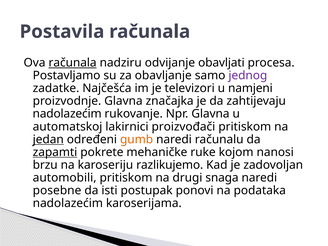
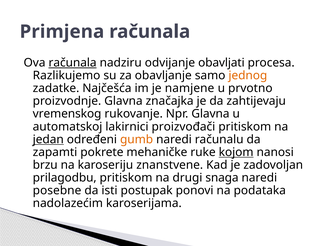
Postavila: Postavila -> Primjena
Postavljamo: Postavljamo -> Razlikujemo
jednog colour: purple -> orange
televizori: televizori -> namjene
namjeni: namjeni -> prvotno
nadolazećim at (67, 114): nadolazećim -> vremenskog
zapamti underline: present -> none
kojom underline: none -> present
razlikujemo: razlikujemo -> znanstvene
automobili: automobili -> prilagodbu
